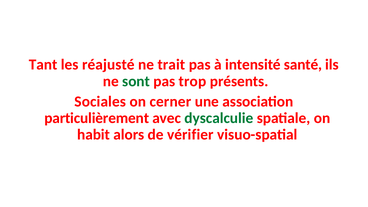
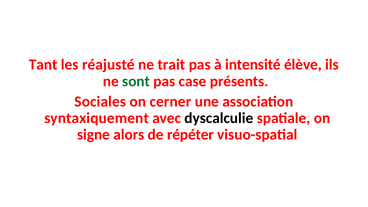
santé: santé -> élève
trop: trop -> case
particulièrement: particulièrement -> syntaxiquement
dyscalculie colour: green -> black
habit: habit -> signe
vérifier: vérifier -> répéter
